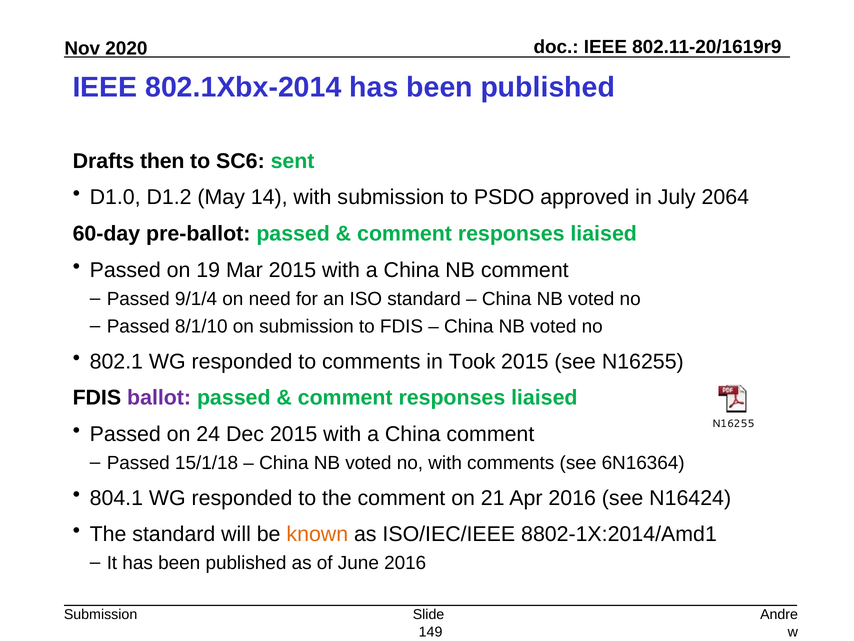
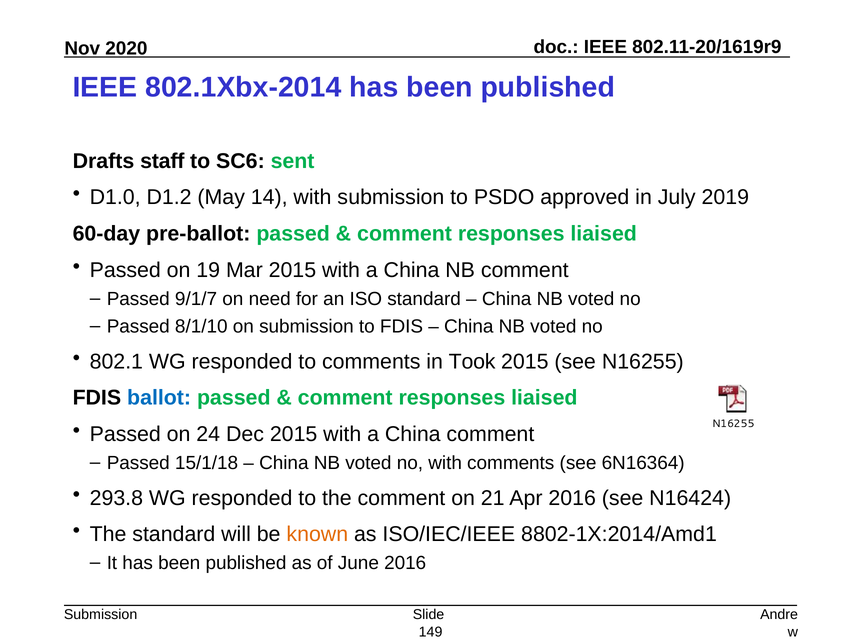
then: then -> staff
2064: 2064 -> 2019
9/1/4: 9/1/4 -> 9/1/7
ballot colour: purple -> blue
804.1: 804.1 -> 293.8
